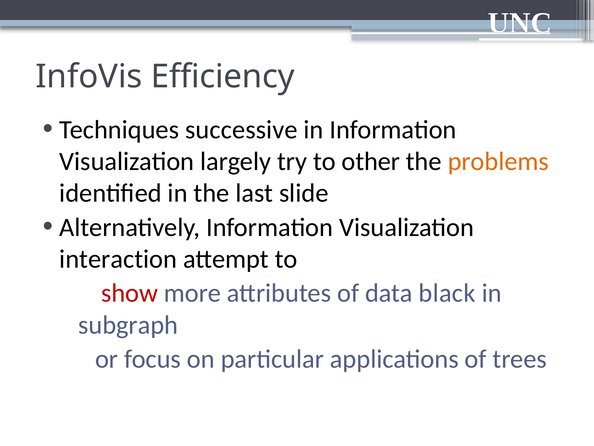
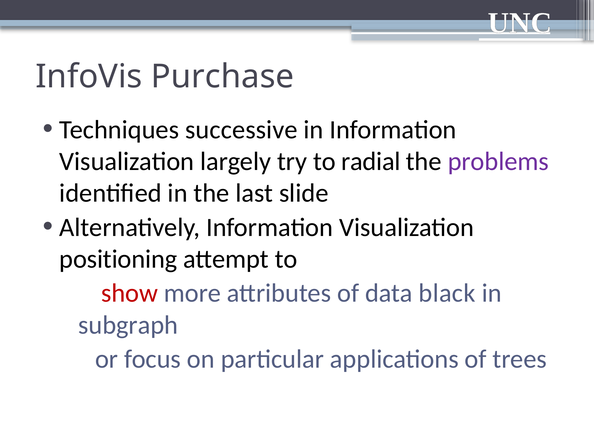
Efficiency: Efficiency -> Purchase
other: other -> radial
problems colour: orange -> purple
interaction: interaction -> positioning
